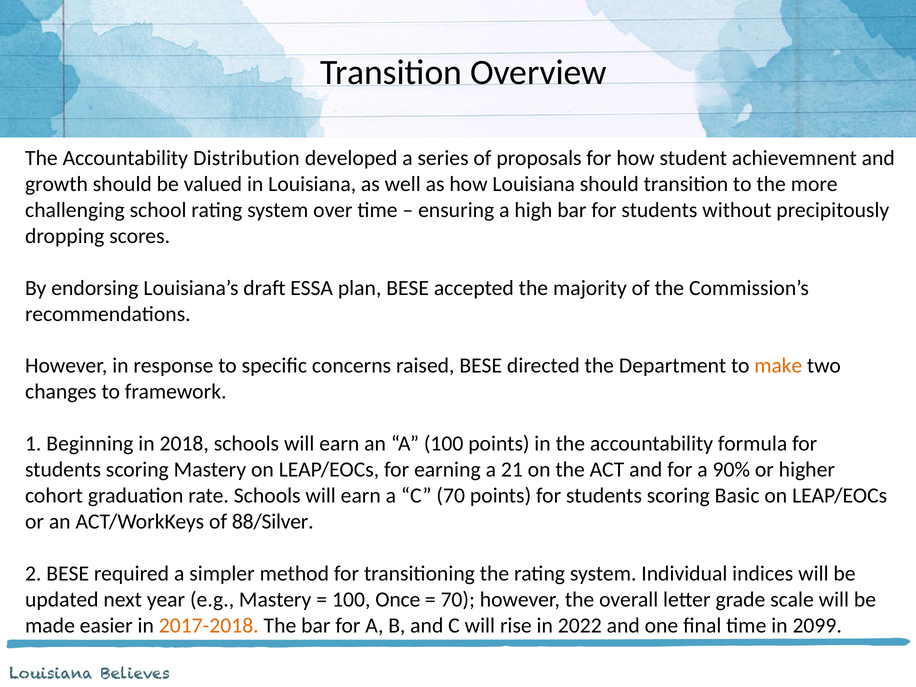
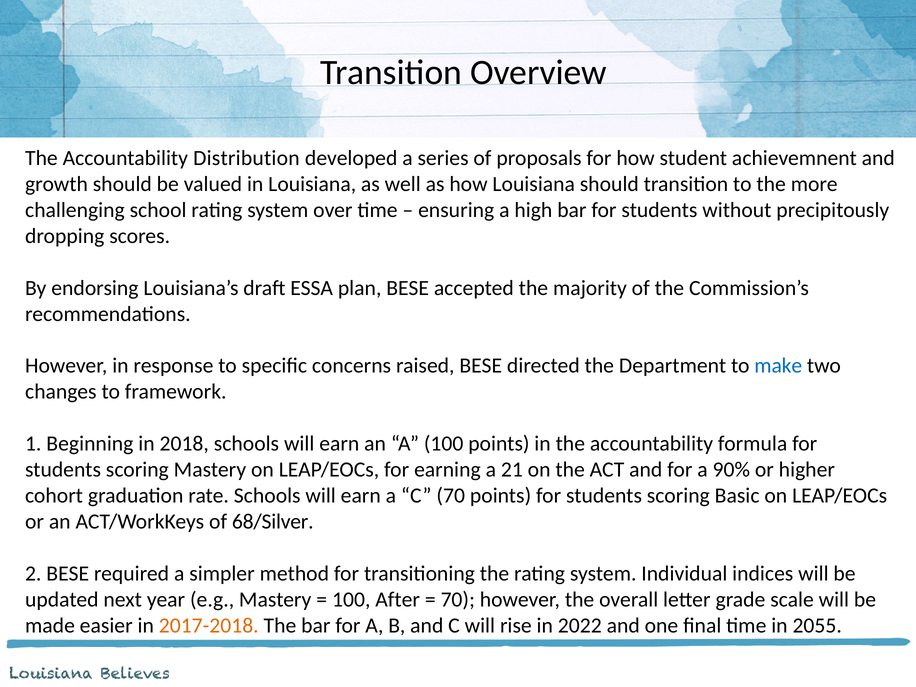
make colour: orange -> blue
88/Silver: 88/Silver -> 68/Silver
Once: Once -> After
2099: 2099 -> 2055
